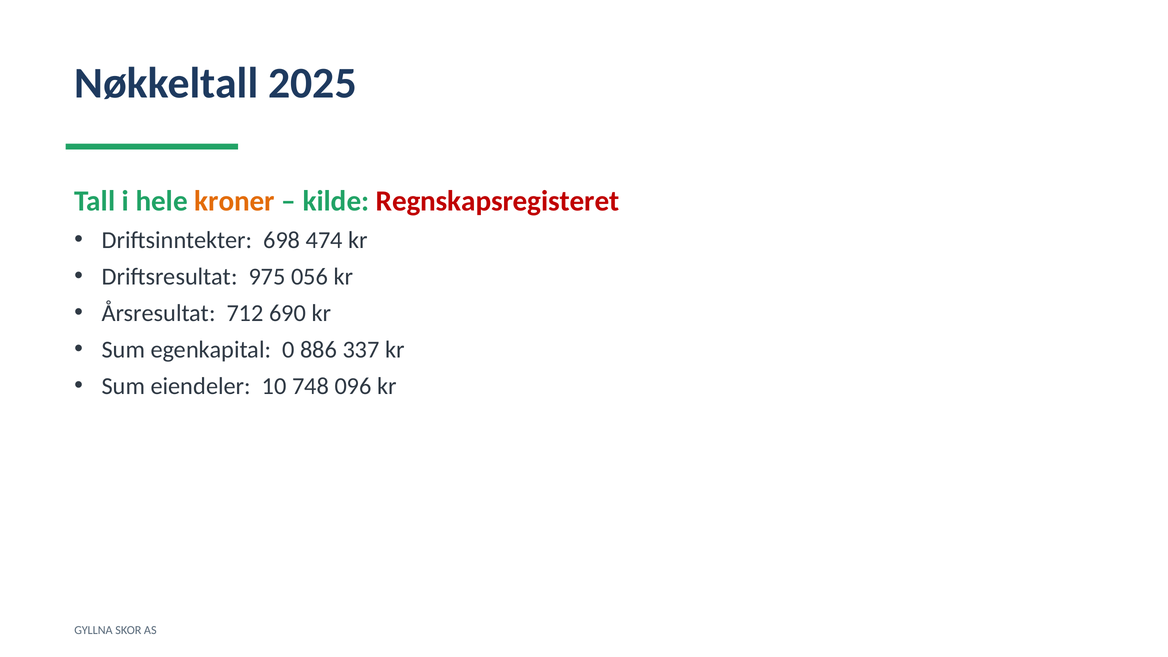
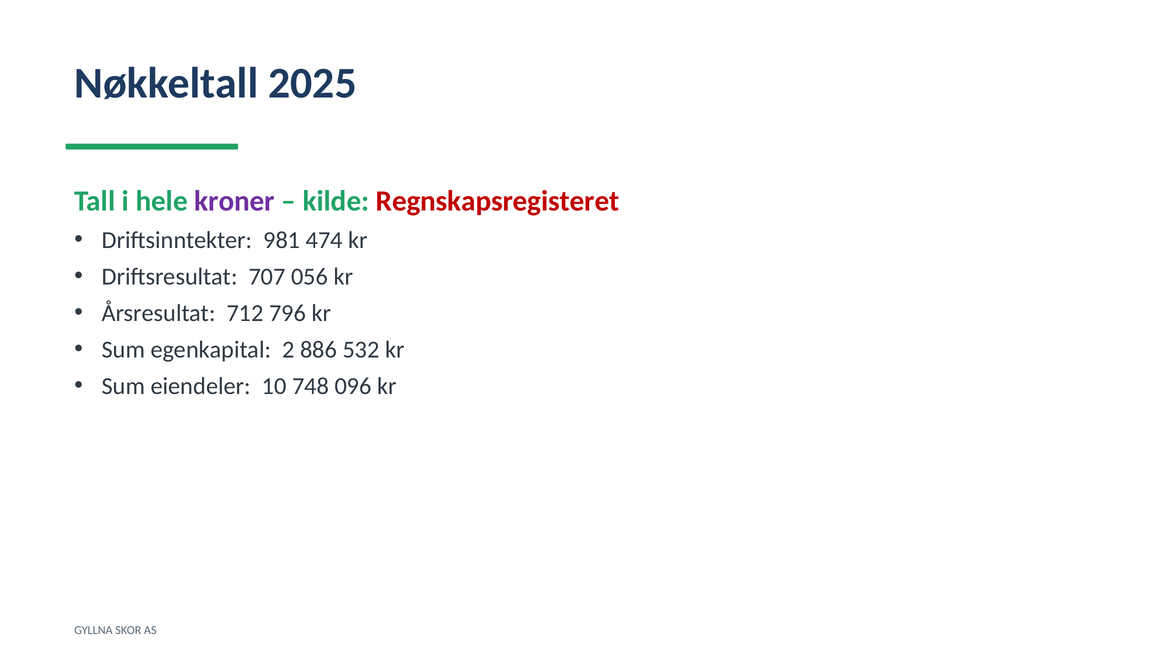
kroner colour: orange -> purple
698: 698 -> 981
975: 975 -> 707
690: 690 -> 796
0: 0 -> 2
337: 337 -> 532
